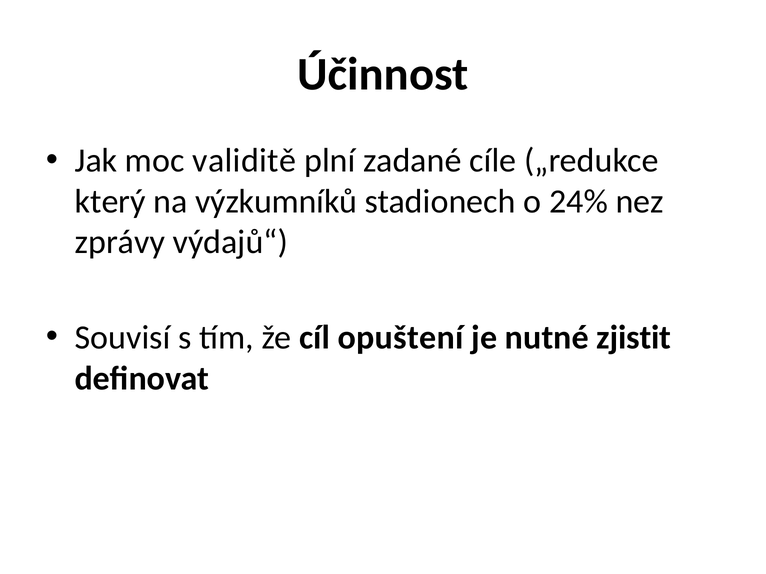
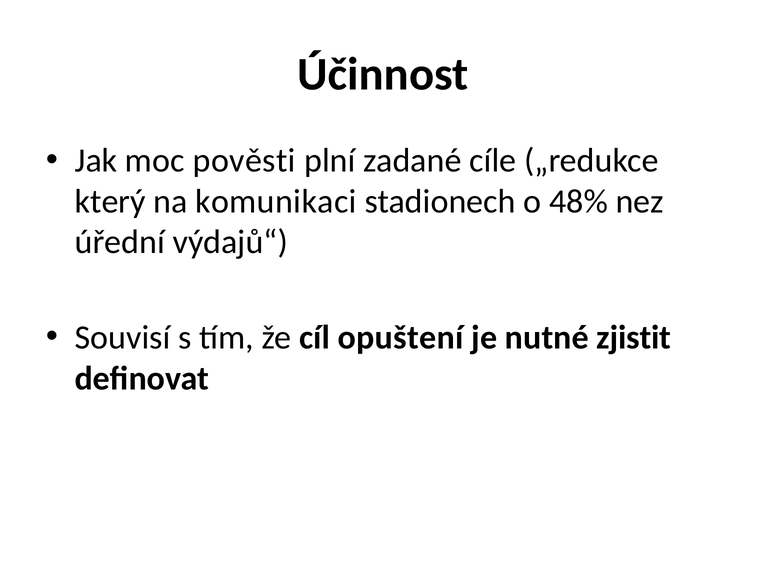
validitě: validitě -> pověsti
výzkumníků: výzkumníků -> komunikaci
24%: 24% -> 48%
zprávy: zprávy -> úřední
